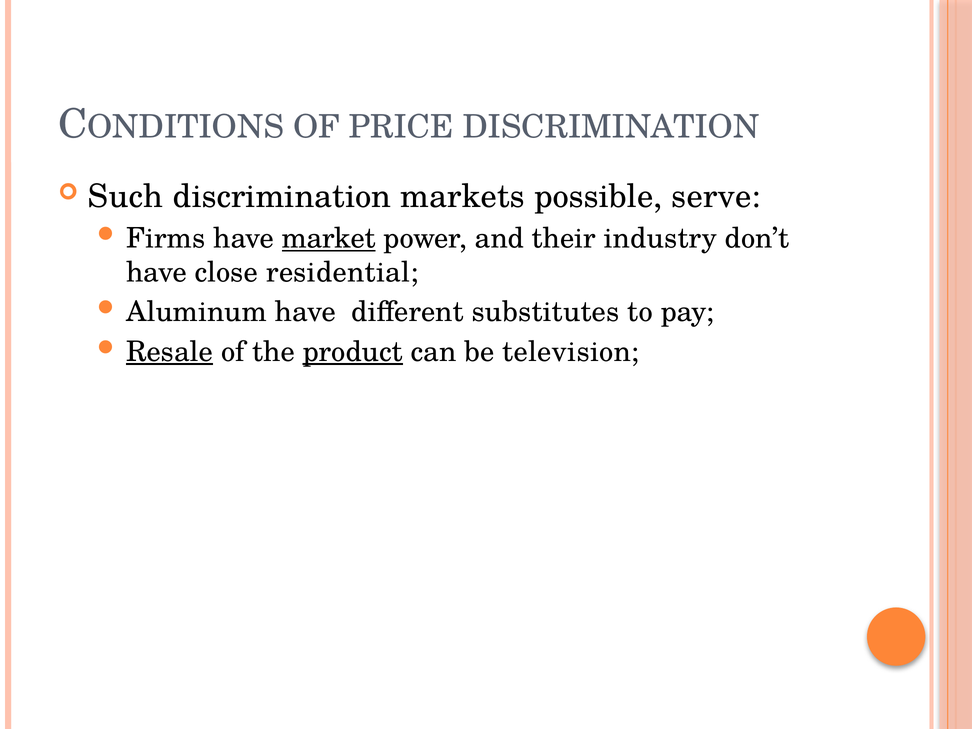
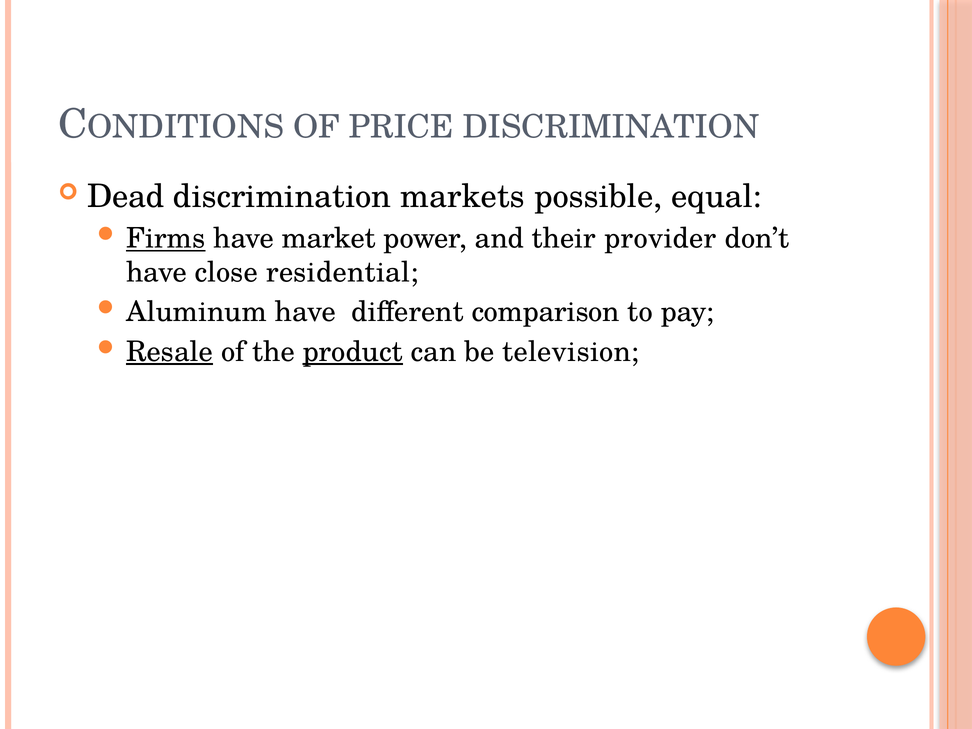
Such: Such -> Dead
serve: serve -> equal
Firms underline: none -> present
market underline: present -> none
industry: industry -> provider
substitutes: substitutes -> comparison
